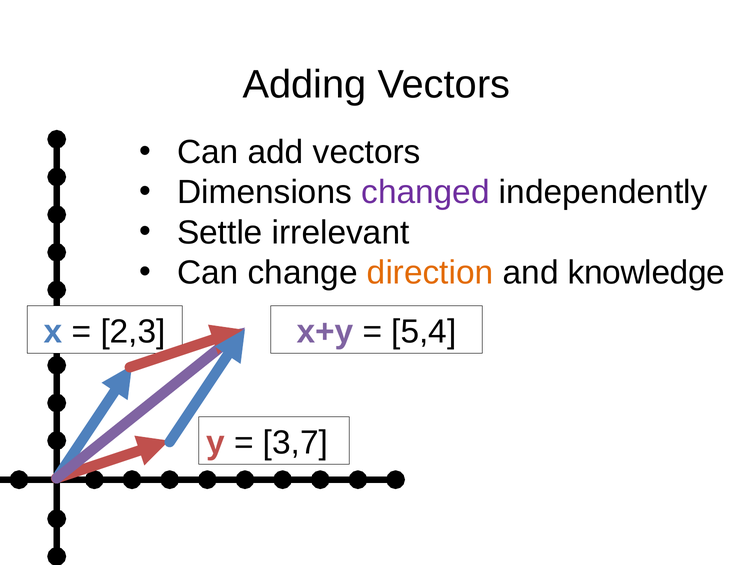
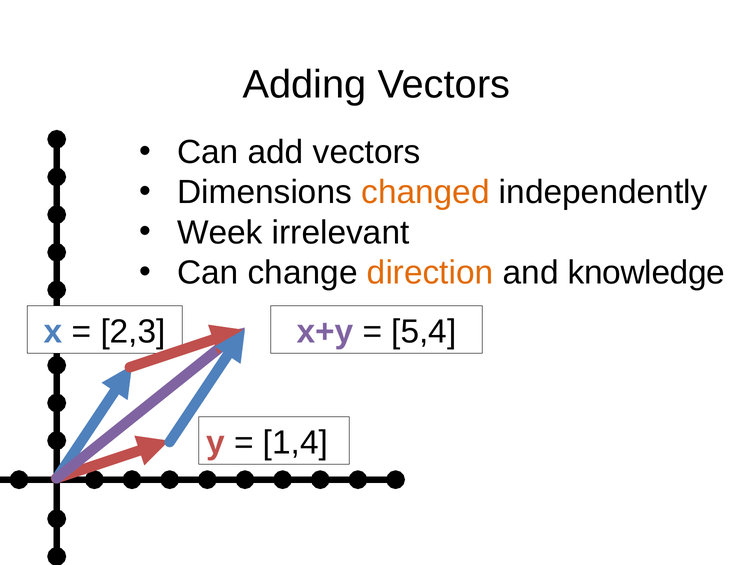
changed colour: purple -> orange
Settle: Settle -> Week
3,7: 3,7 -> 1,4
